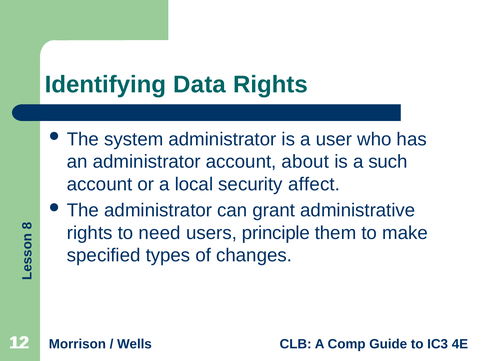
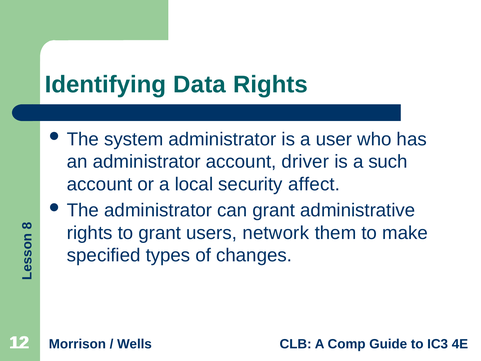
about: about -> driver
to need: need -> grant
principle: principle -> network
